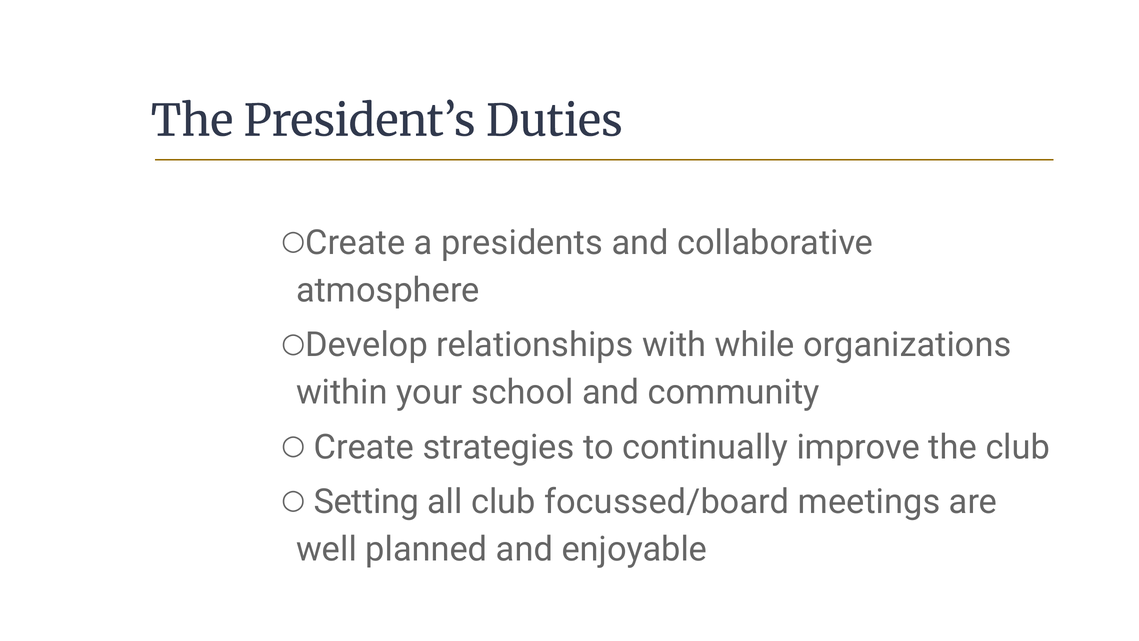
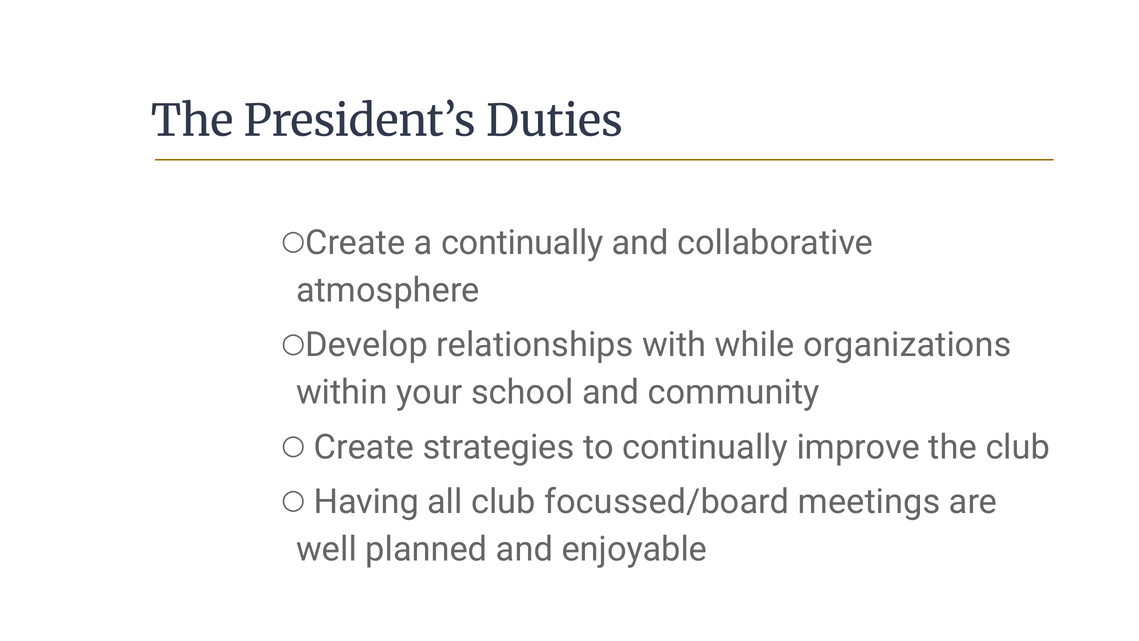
a presidents: presidents -> continually
Setting: Setting -> Having
